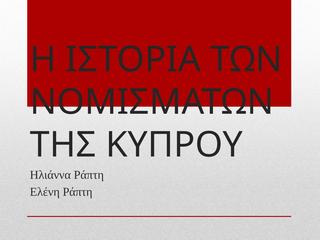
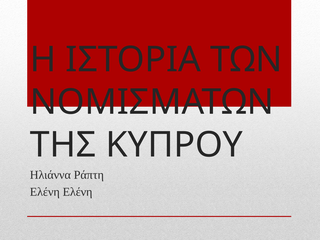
Ελένη Ράπτη: Ράπτη -> Ελένη
